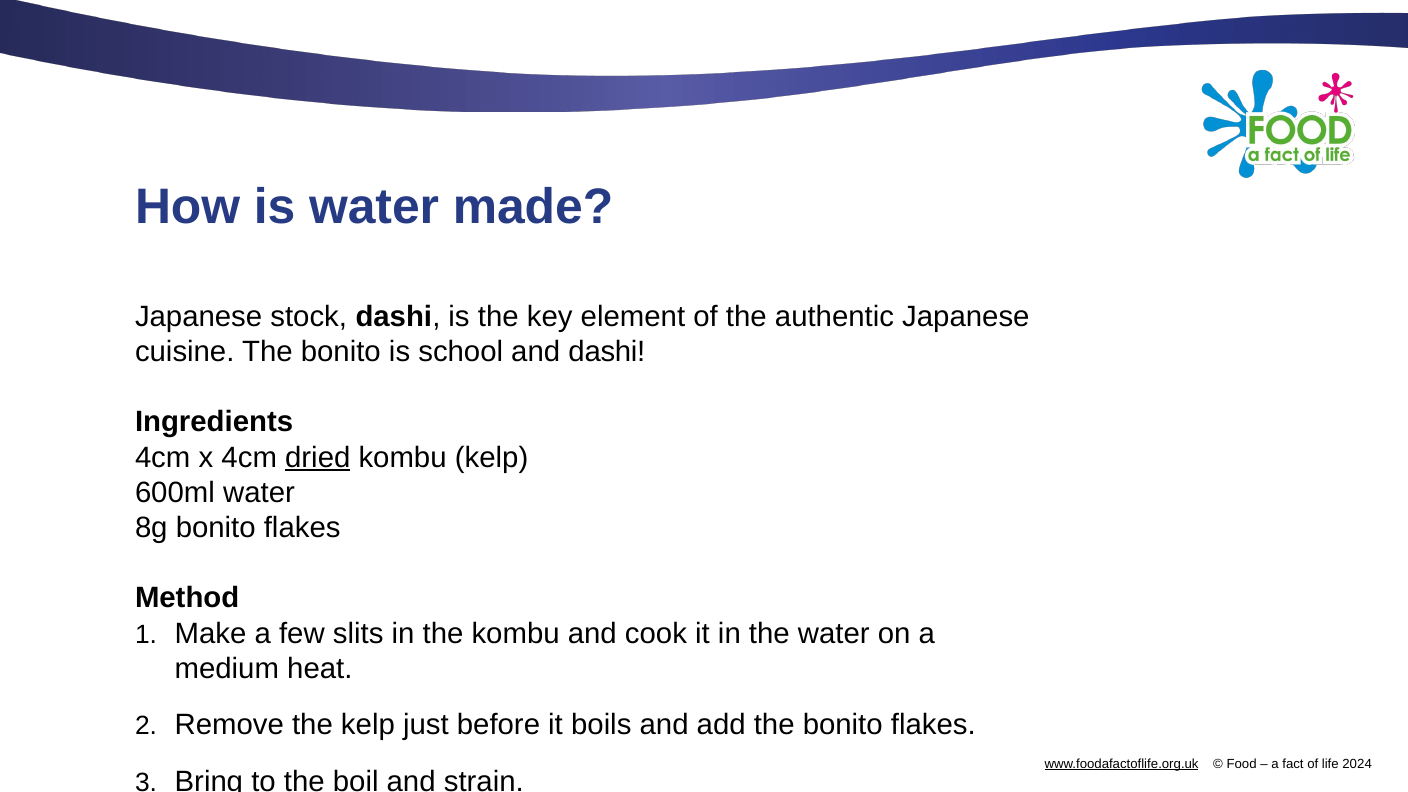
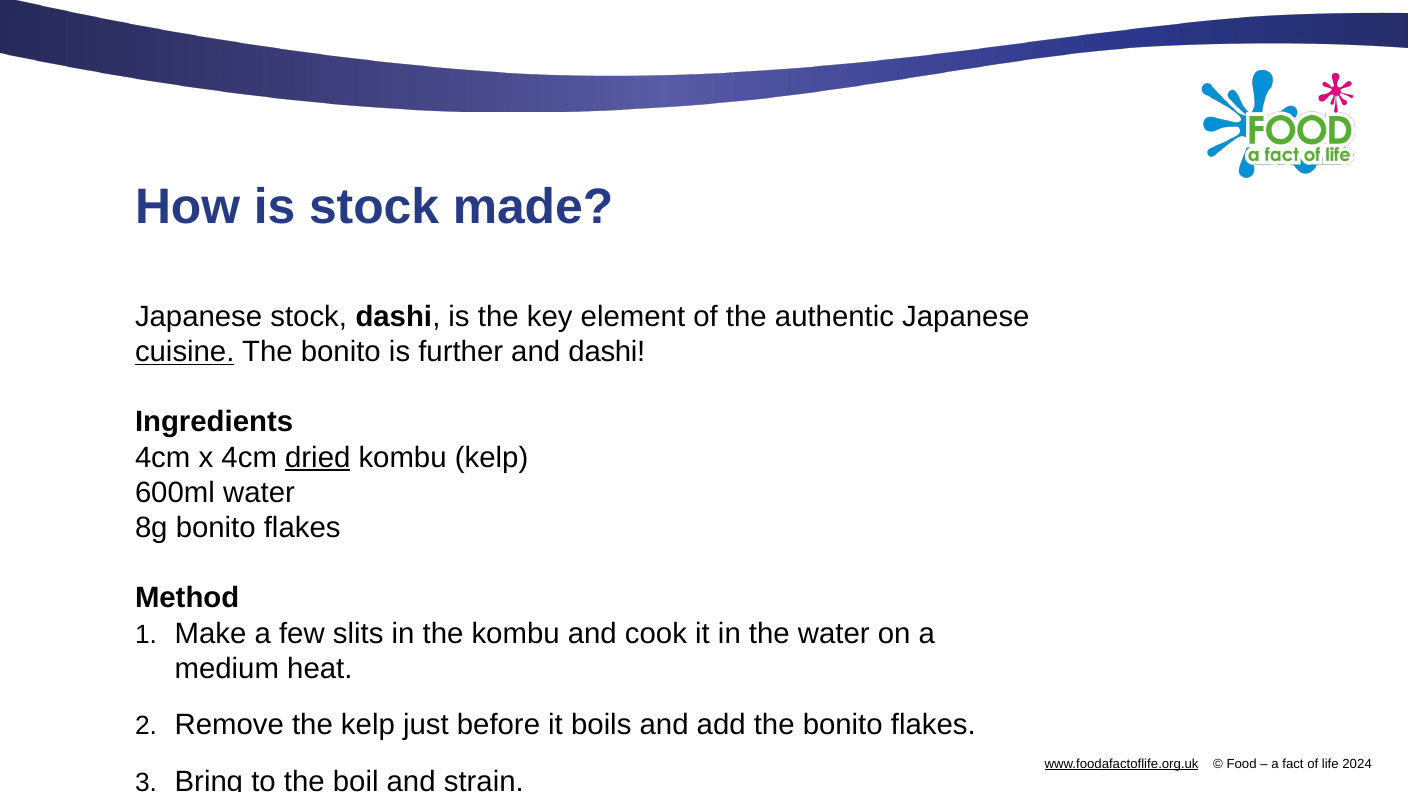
is water: water -> stock
cuisine underline: none -> present
school: school -> further
